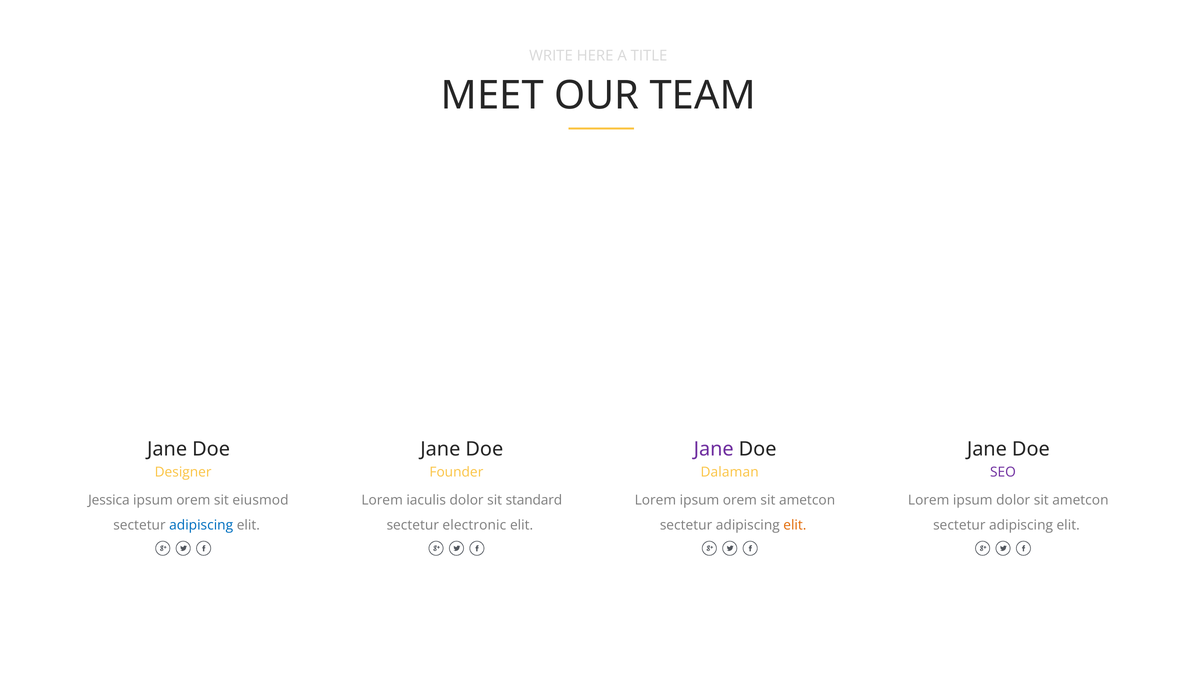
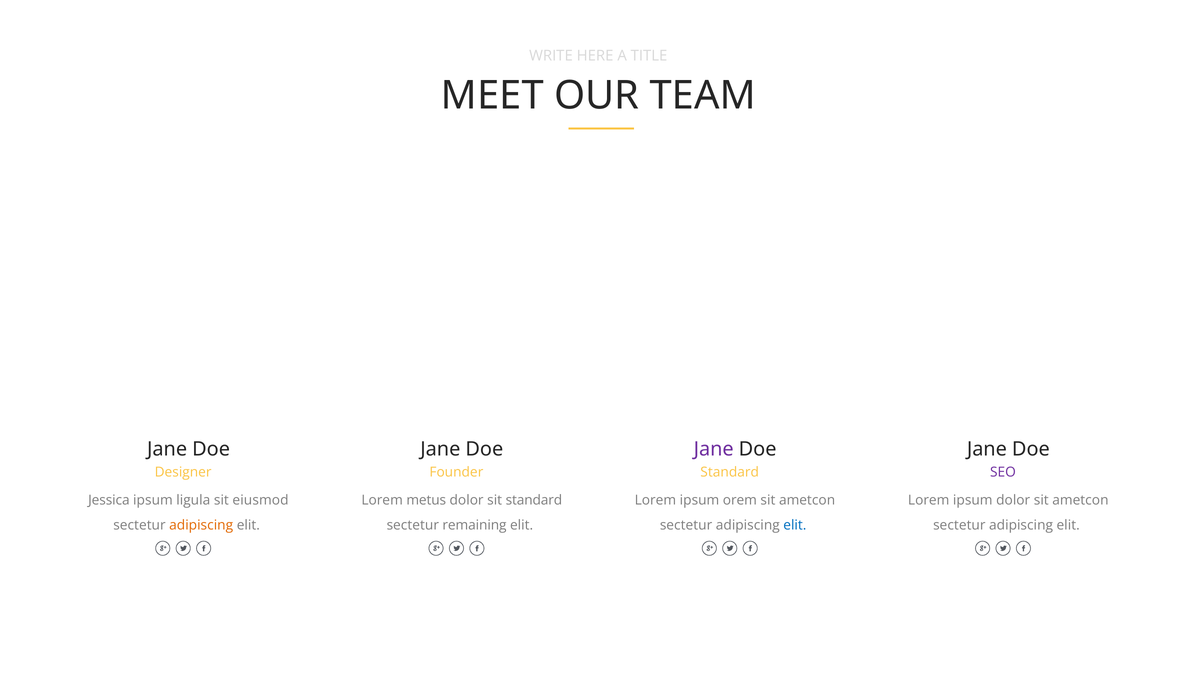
Dalaman at (730, 473): Dalaman -> Standard
orem at (193, 501): orem -> ligula
iaculis: iaculis -> metus
adipiscing at (201, 525) colour: blue -> orange
electronic: electronic -> remaining
elit at (795, 525) colour: orange -> blue
